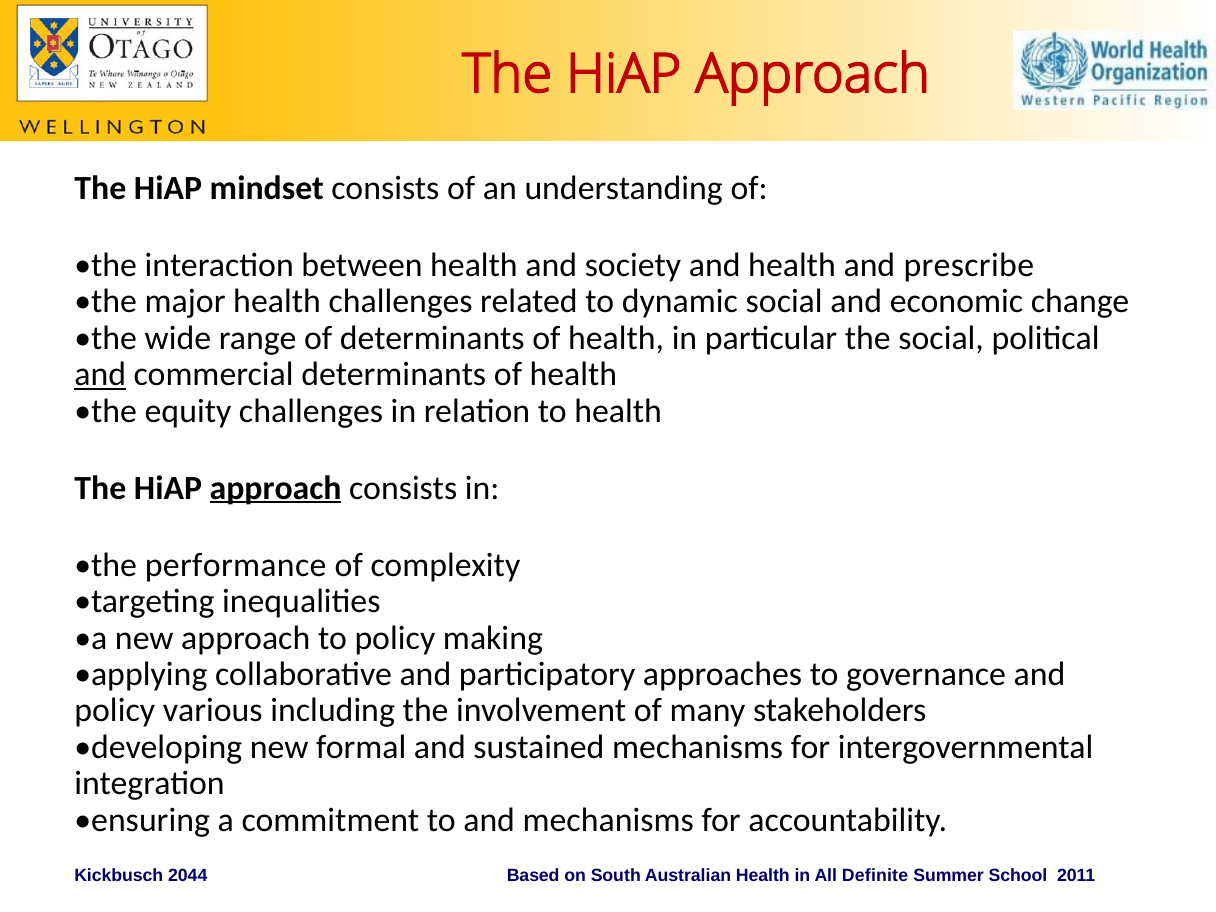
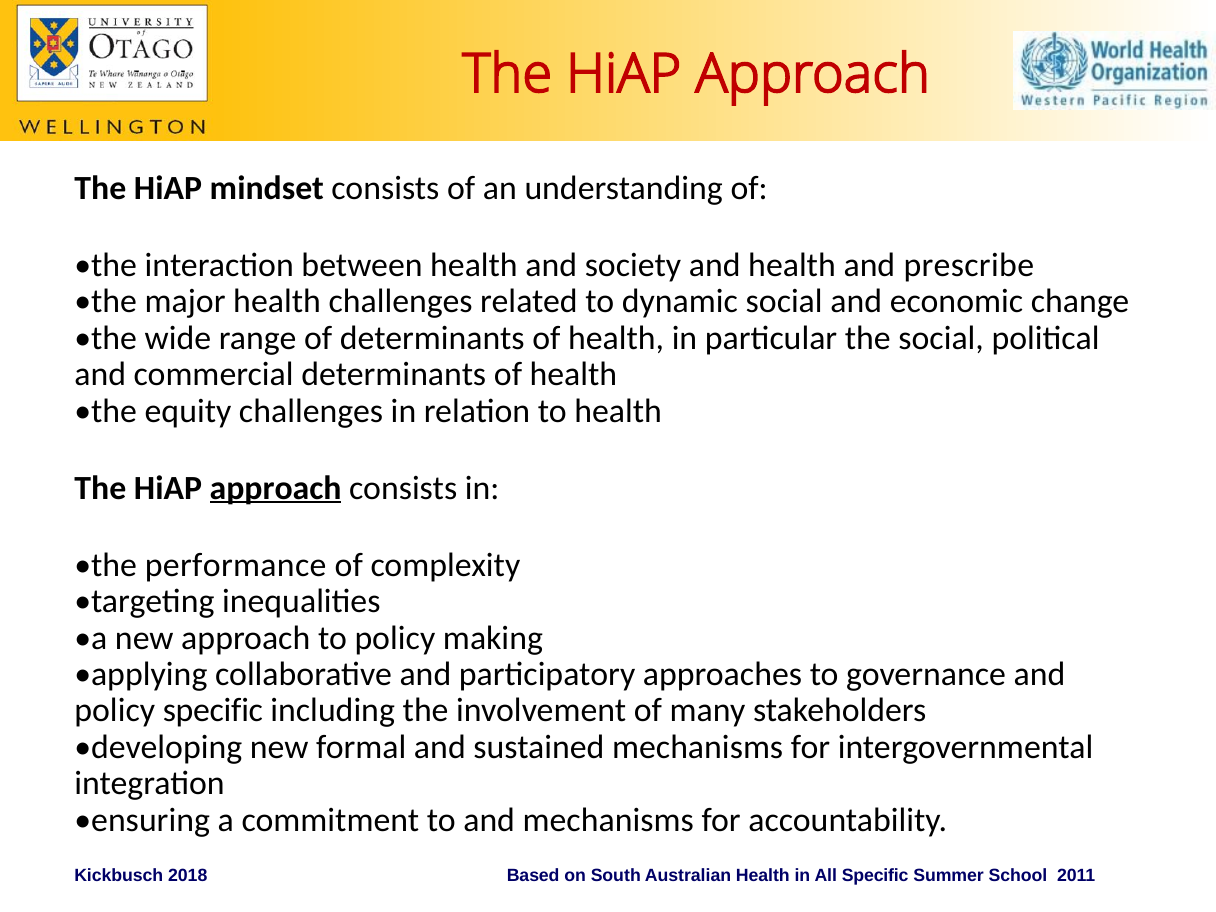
and at (100, 374) underline: present -> none
policy various: various -> specific
2044: 2044 -> 2018
All Definite: Definite -> Specific
